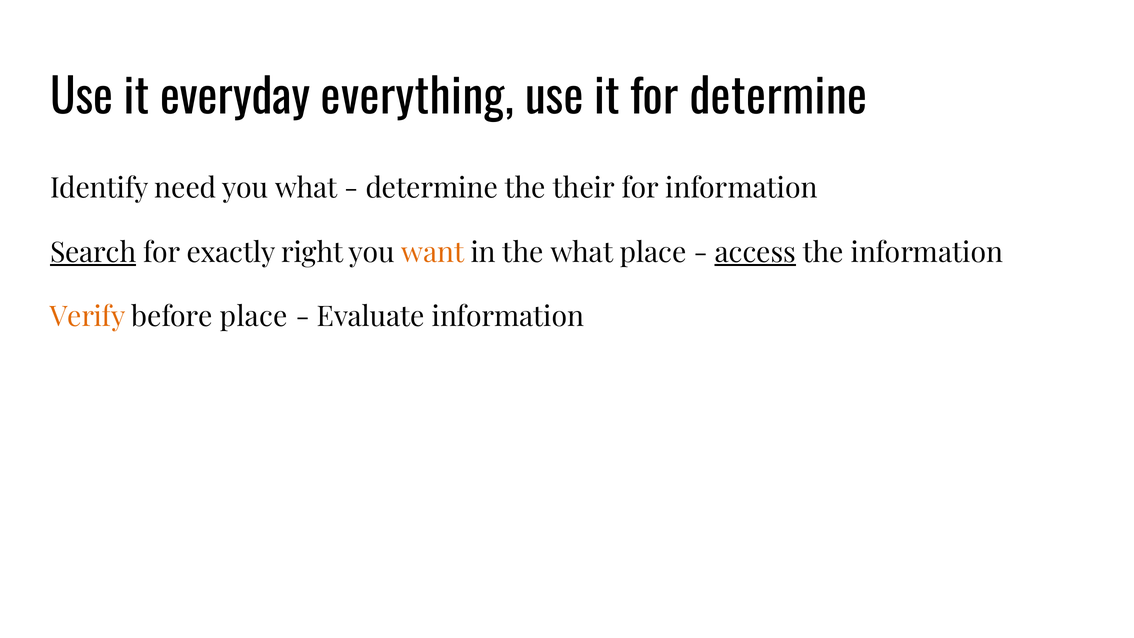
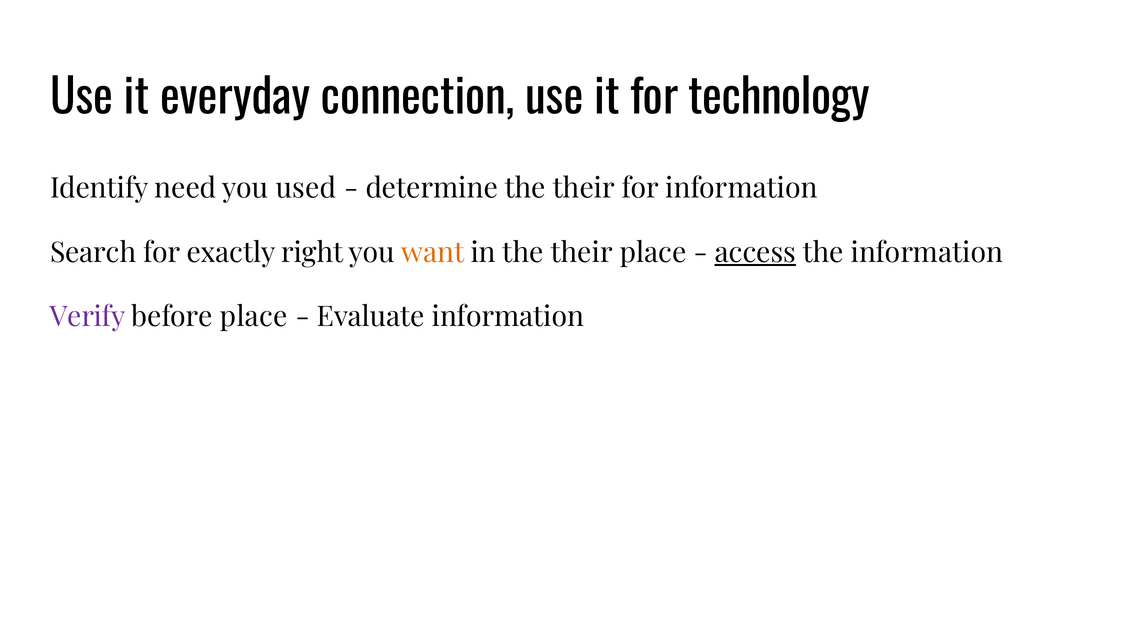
everything: everything -> connection
for determine: determine -> technology
you what: what -> used
Search underline: present -> none
in the what: what -> their
Verify colour: orange -> purple
